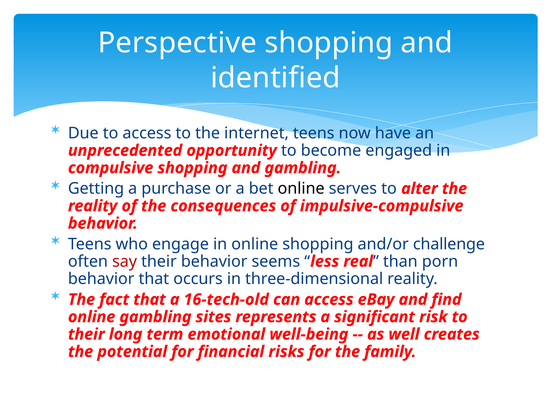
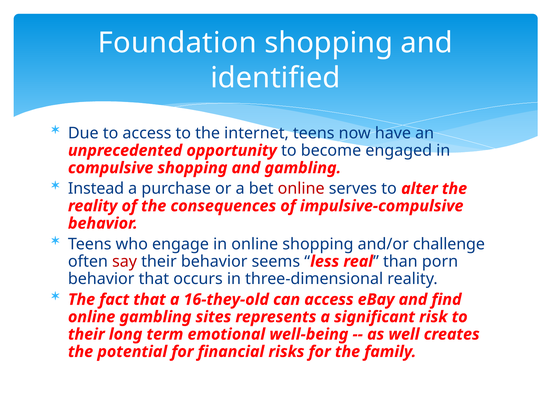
Perspective: Perspective -> Foundation
Getting: Getting -> Instead
online at (301, 188) colour: black -> red
16-tech-old: 16-tech-old -> 16-they-old
